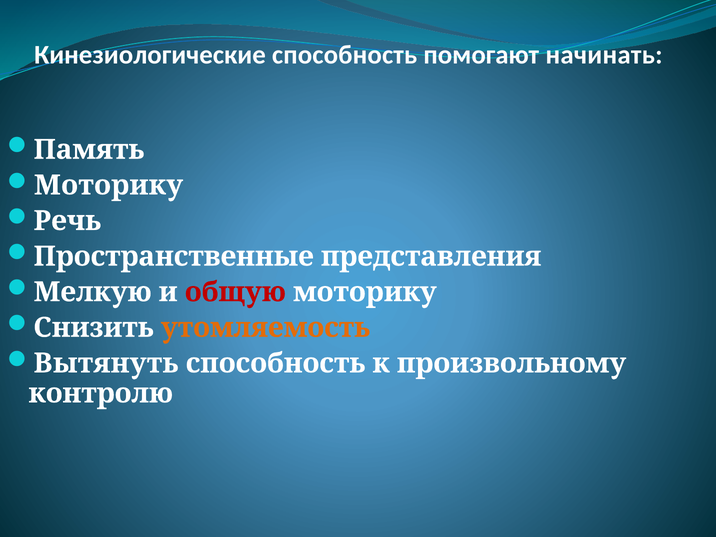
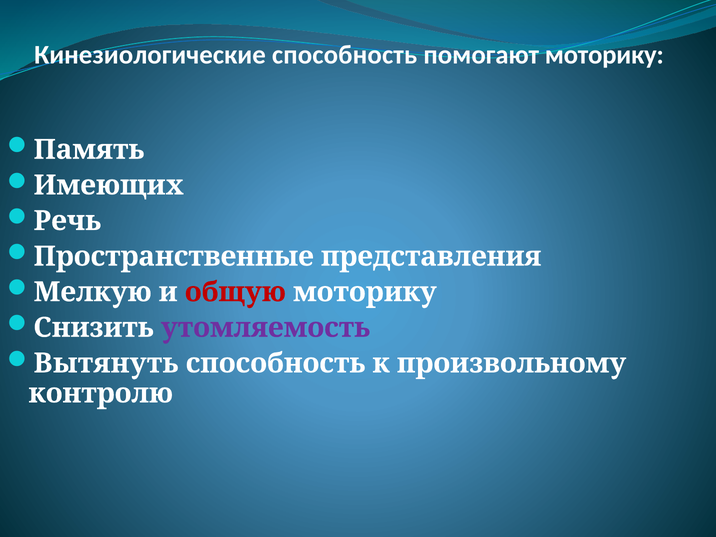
помогают начинать: начинать -> моторику
Моторику at (109, 185): Моторику -> Имеющих
утомляемость colour: orange -> purple
